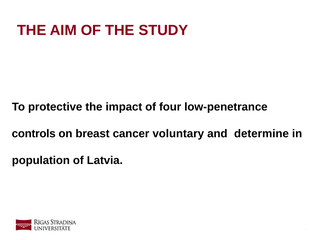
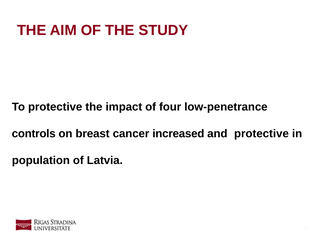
voluntary: voluntary -> increased
and determine: determine -> protective
